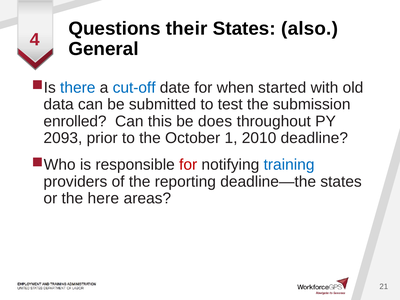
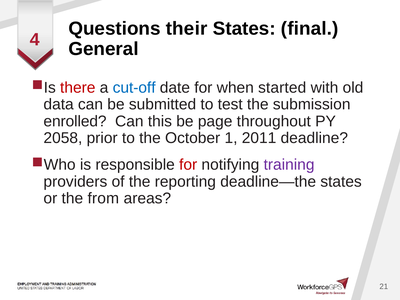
also: also -> final
there colour: blue -> red
does: does -> page
2093: 2093 -> 2058
2010: 2010 -> 2011
training colour: blue -> purple
here: here -> from
